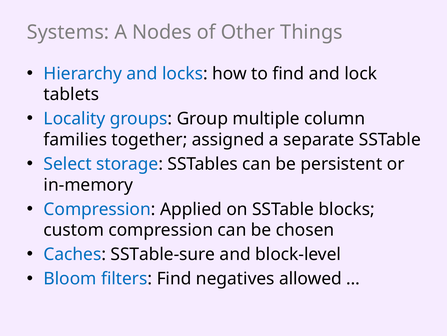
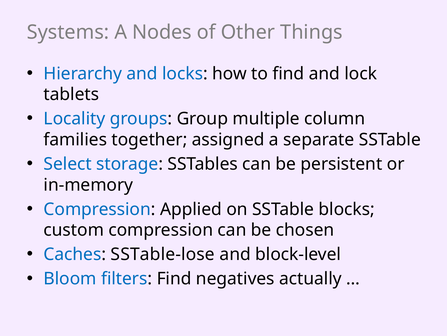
SSTable-sure: SSTable-sure -> SSTable-lose
allowed: allowed -> actually
